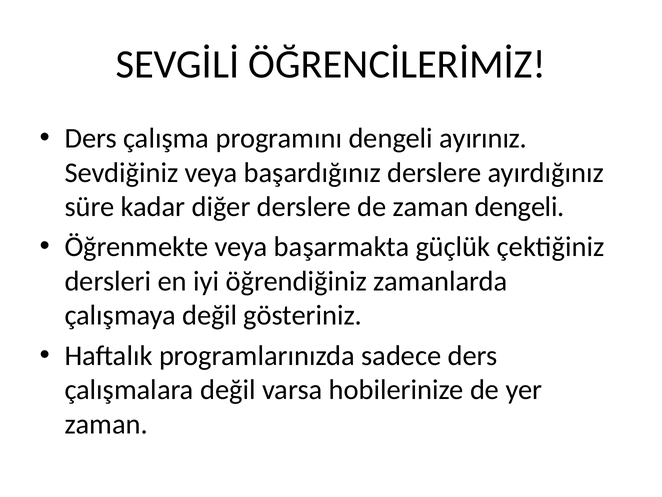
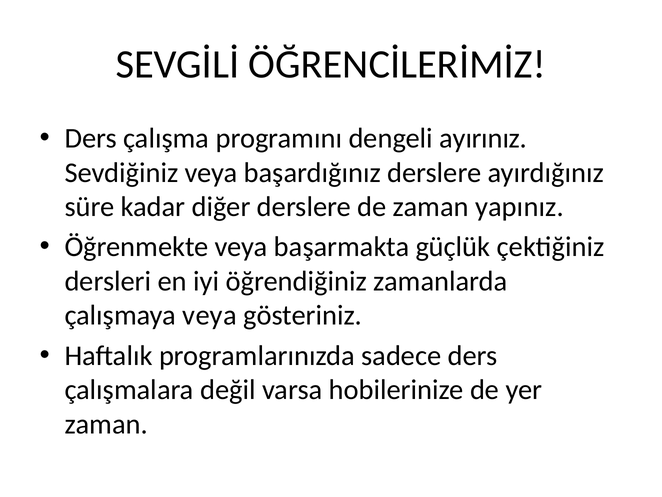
zaman dengeli: dengeli -> yapınız
çalışmaya değil: değil -> veya
